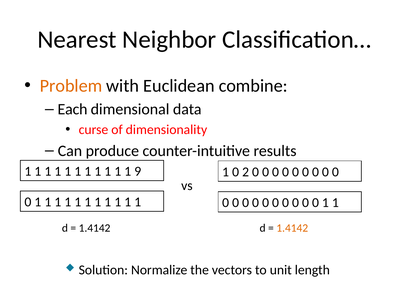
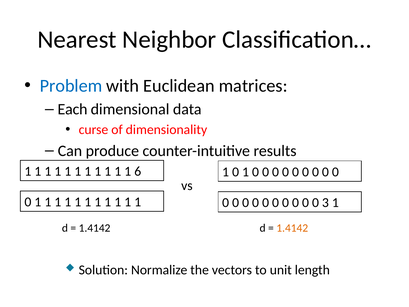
Problem colour: orange -> blue
combine: combine -> matrices
9: 9 -> 6
1 0 2: 2 -> 1
0 0 1: 1 -> 3
